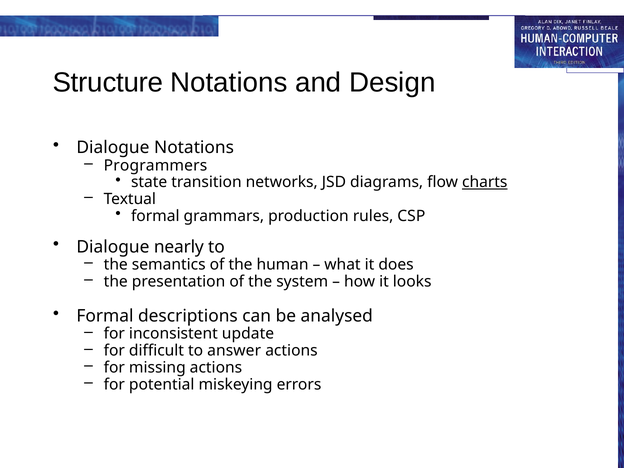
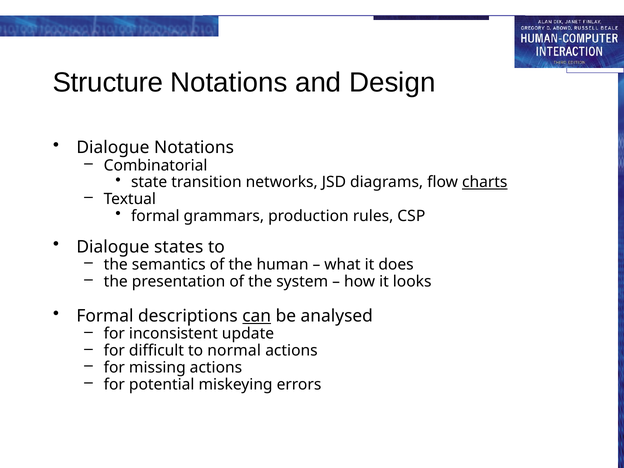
Programmers: Programmers -> Combinatorial
nearly: nearly -> states
can underline: none -> present
answer: answer -> normal
